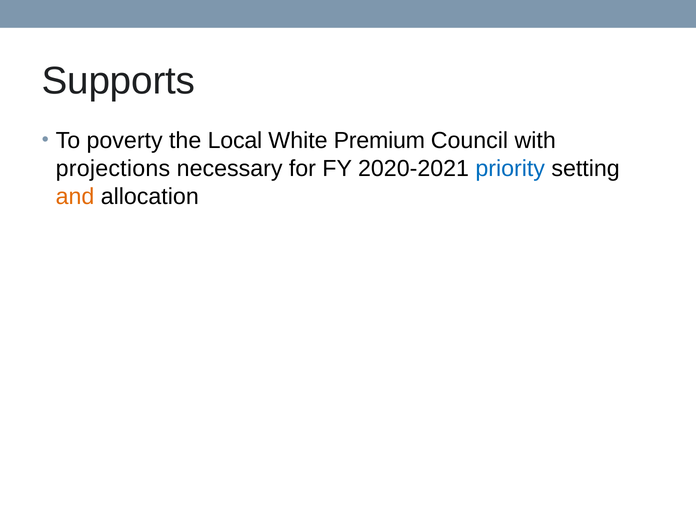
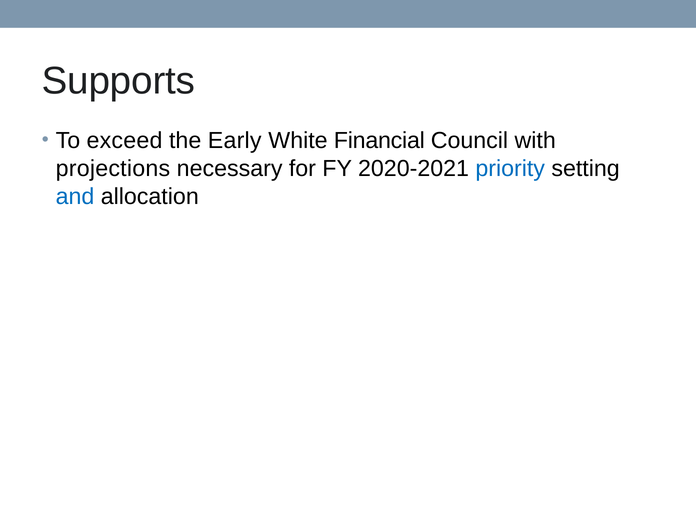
poverty: poverty -> exceed
Local: Local -> Early
Premium: Premium -> Financial
and colour: orange -> blue
